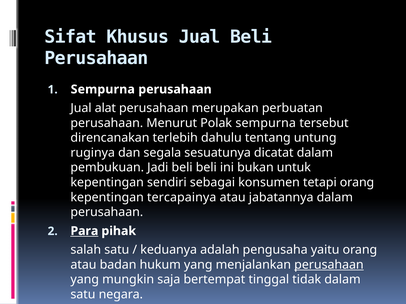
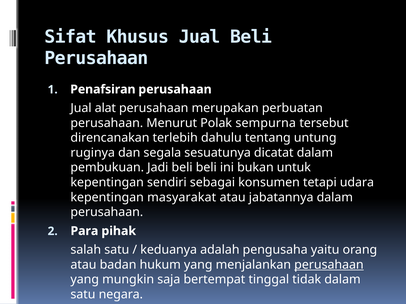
Sempurna at (103, 89): Sempurna -> Penafsiran
tetapi orang: orang -> udara
tercapainya: tercapainya -> masyarakat
Para underline: present -> none
